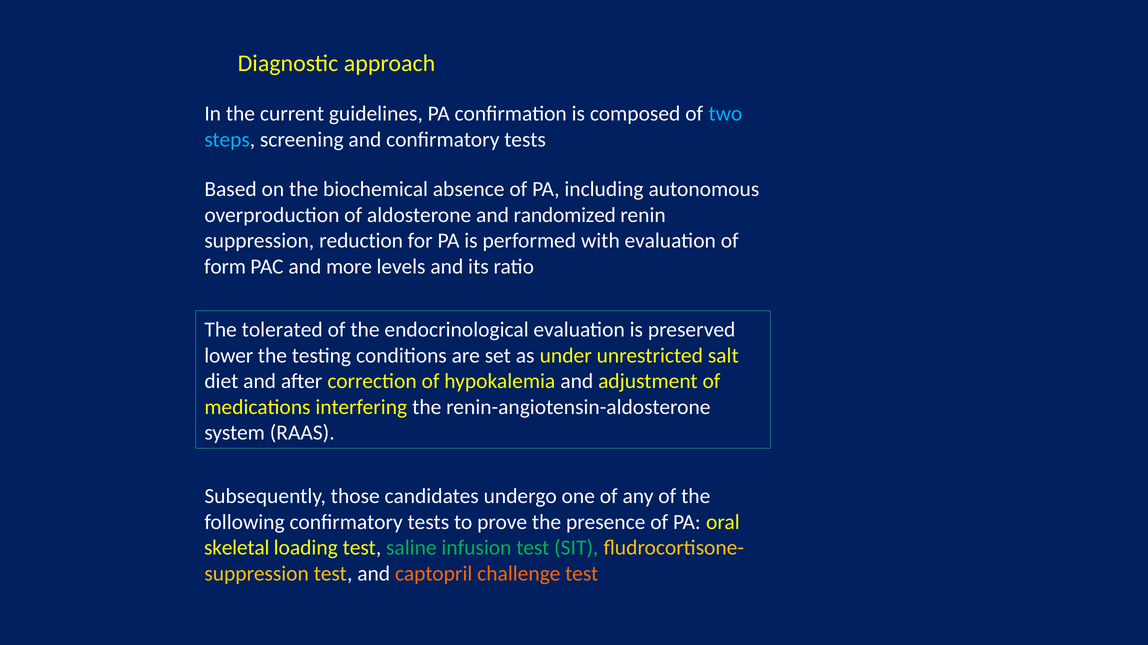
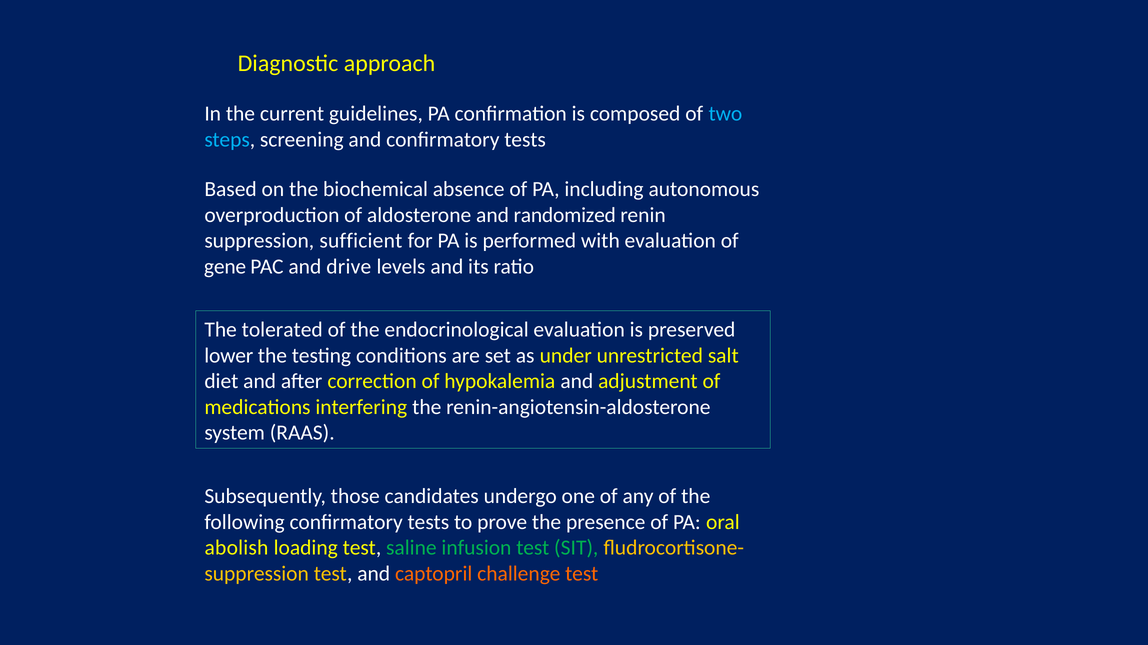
reduction: reduction -> sufficient
form: form -> gene
more: more -> drive
skeletal: skeletal -> abolish
